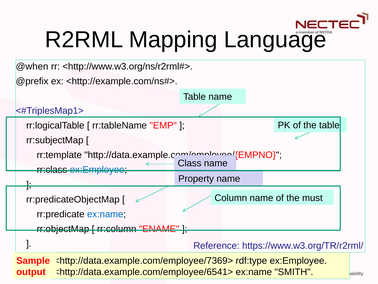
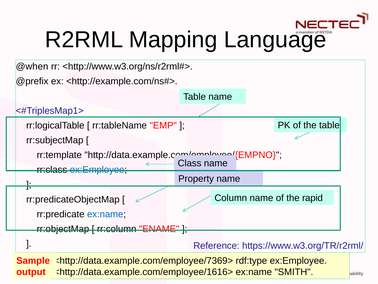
must: must -> rapid
<http://data.example.com/employee/6541>: <http://data.example.com/employee/6541> -> <http://data.example.com/employee/1616>
